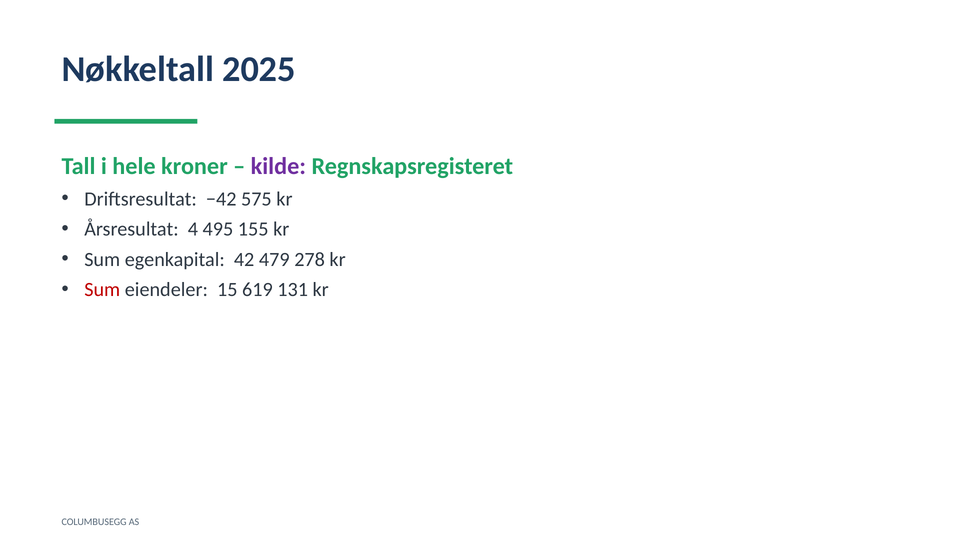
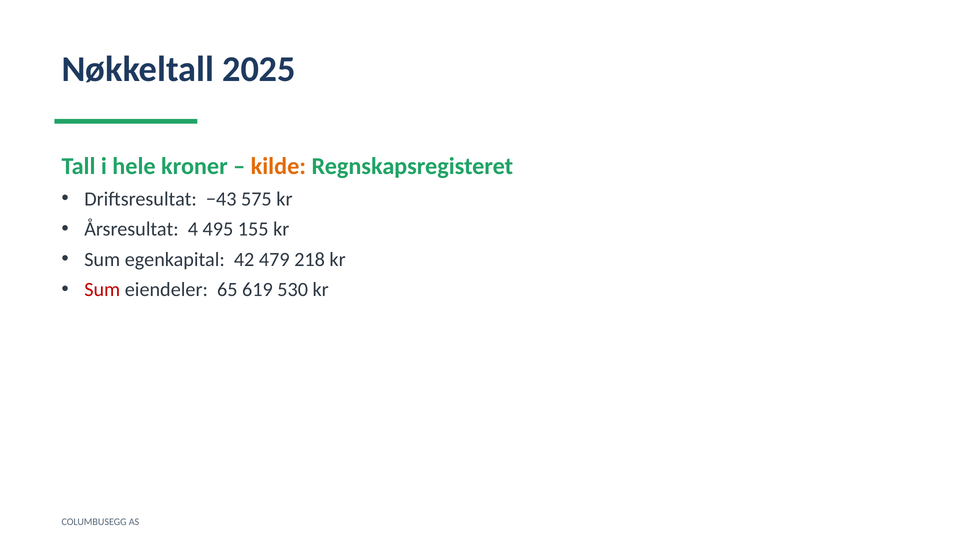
kilde colour: purple -> orange
−42: −42 -> −43
278: 278 -> 218
15: 15 -> 65
131: 131 -> 530
